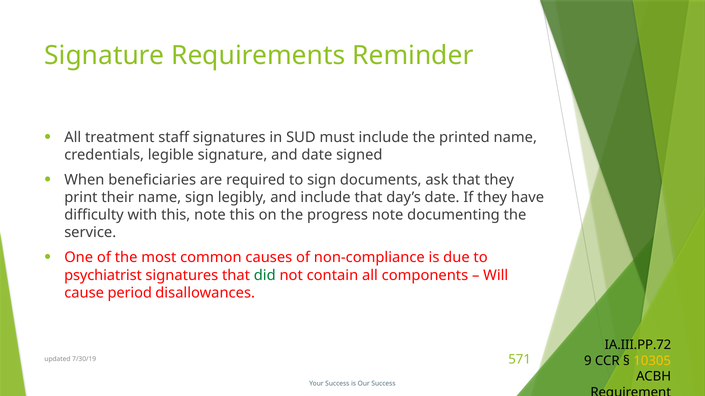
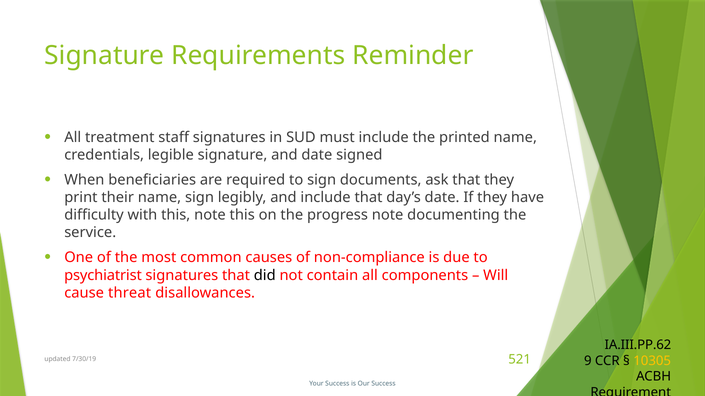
did colour: green -> black
period: period -> threat
IA.III.PP.72: IA.III.PP.72 -> IA.III.PP.62
571: 571 -> 521
